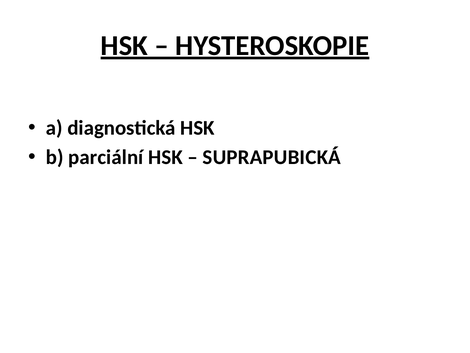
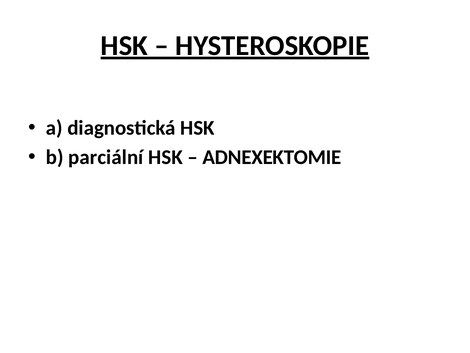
SUPRAPUBICKÁ: SUPRAPUBICKÁ -> ADNEXEKTOMIE
